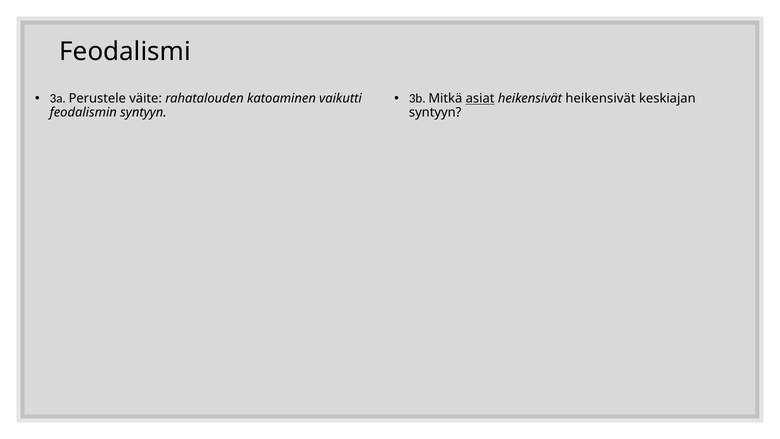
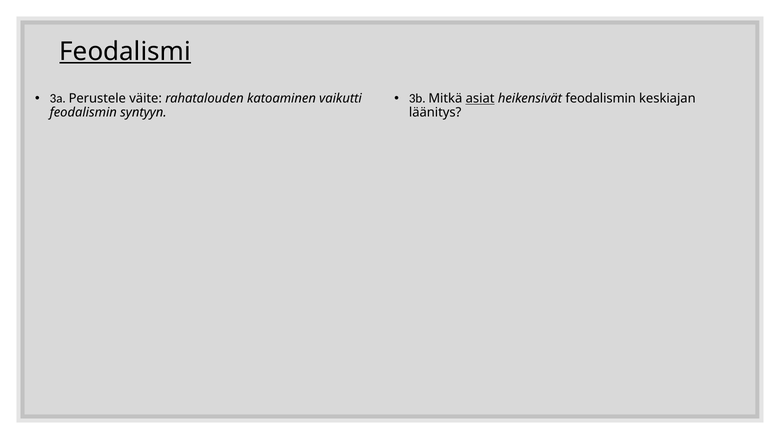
Feodalismi underline: none -> present
heikensivät heikensivät: heikensivät -> feodalismin
syntyyn at (435, 113): syntyyn -> läänitys
